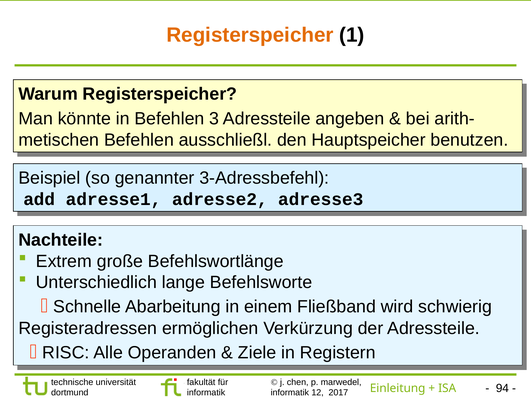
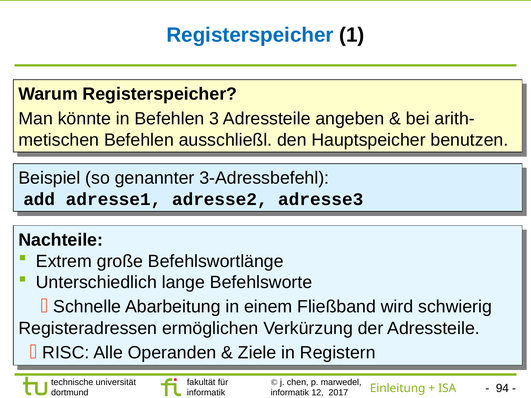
Registerspeicher at (250, 35) colour: orange -> blue
